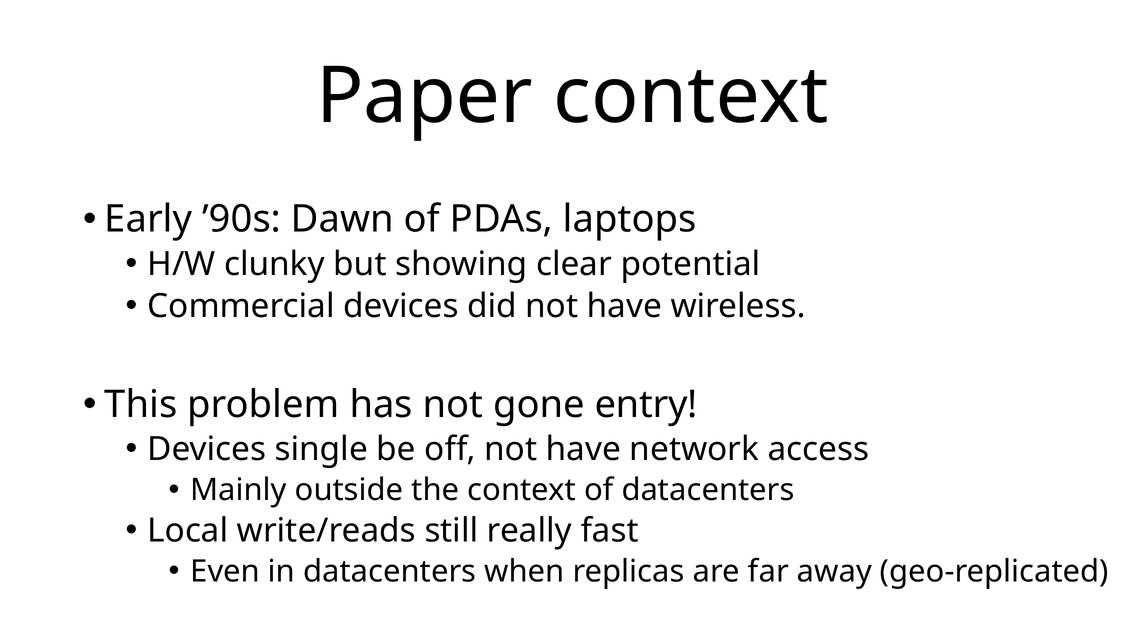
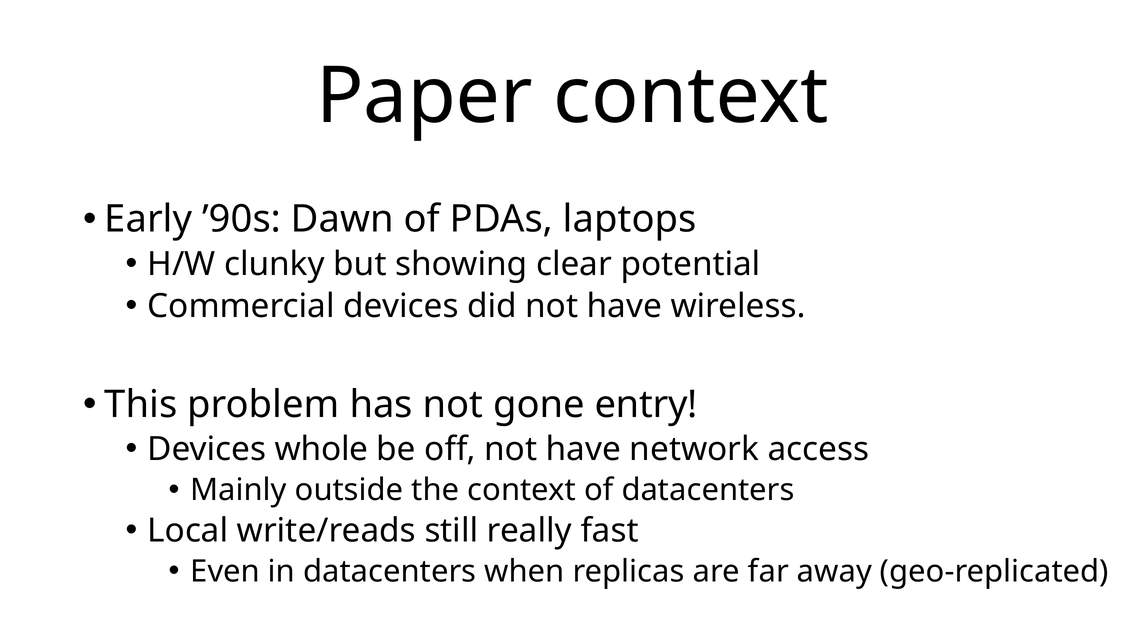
single: single -> whole
